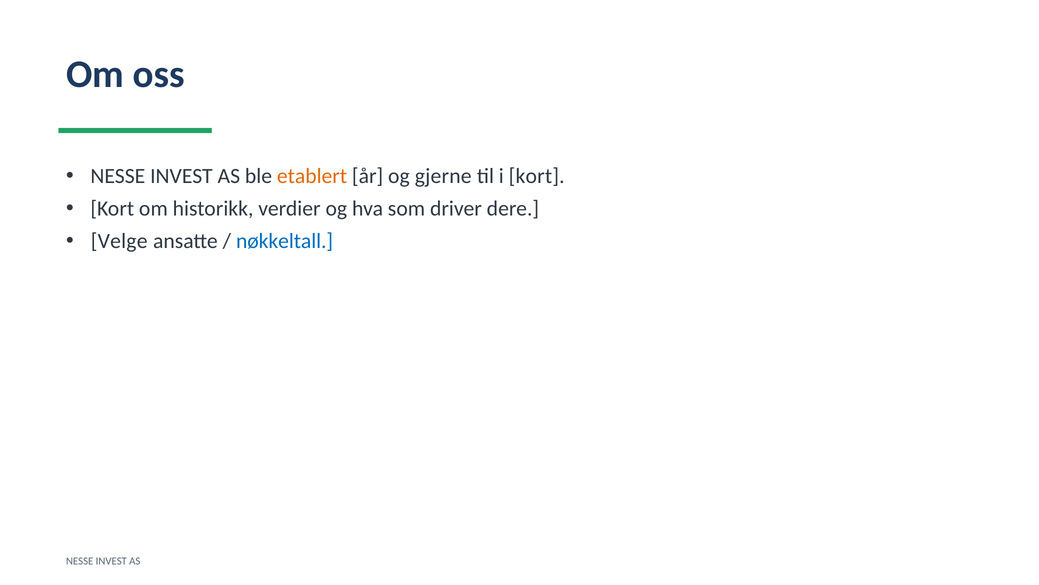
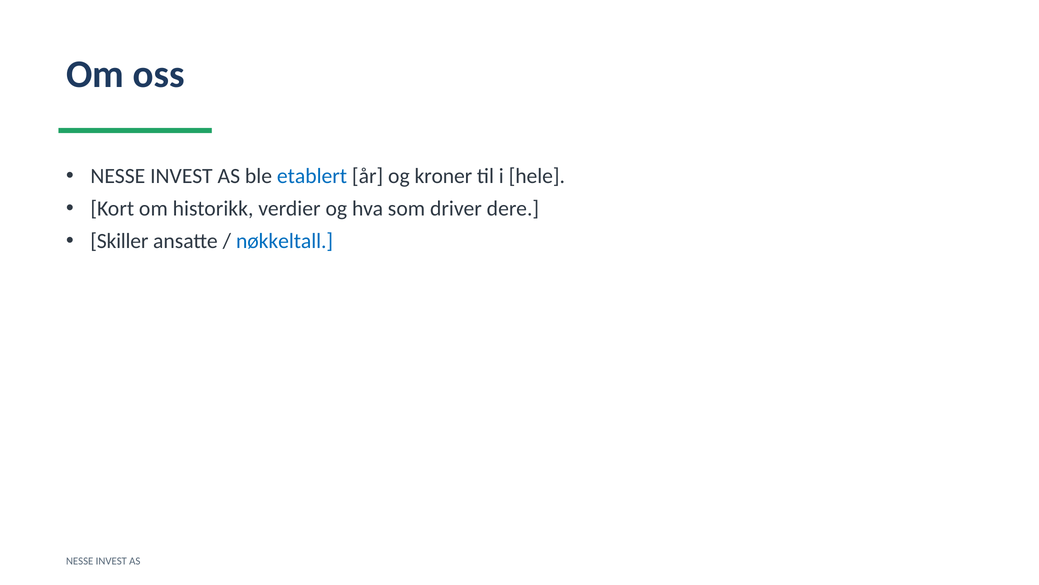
etablert colour: orange -> blue
gjerne: gjerne -> kroner
i kort: kort -> hele
Velge: Velge -> Skiller
